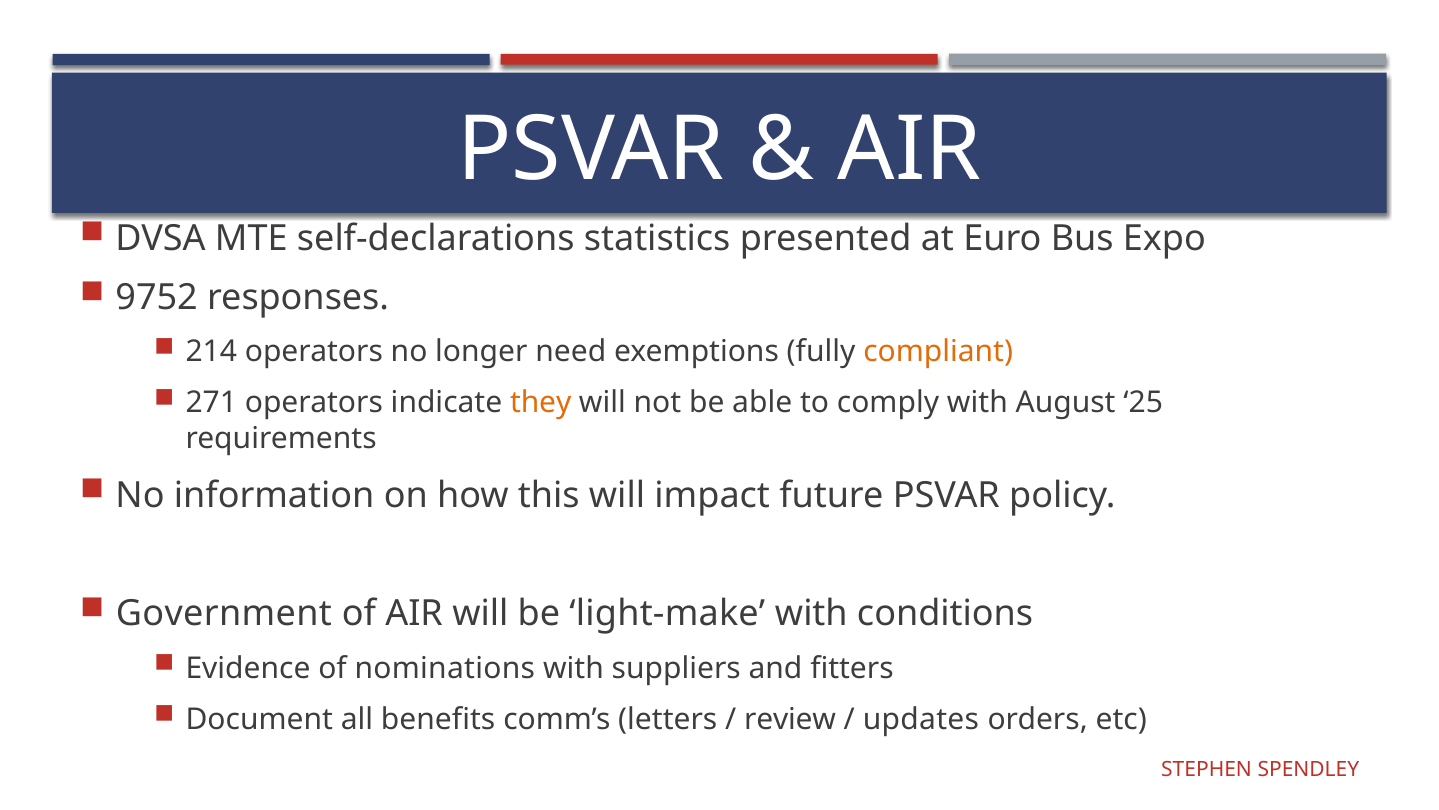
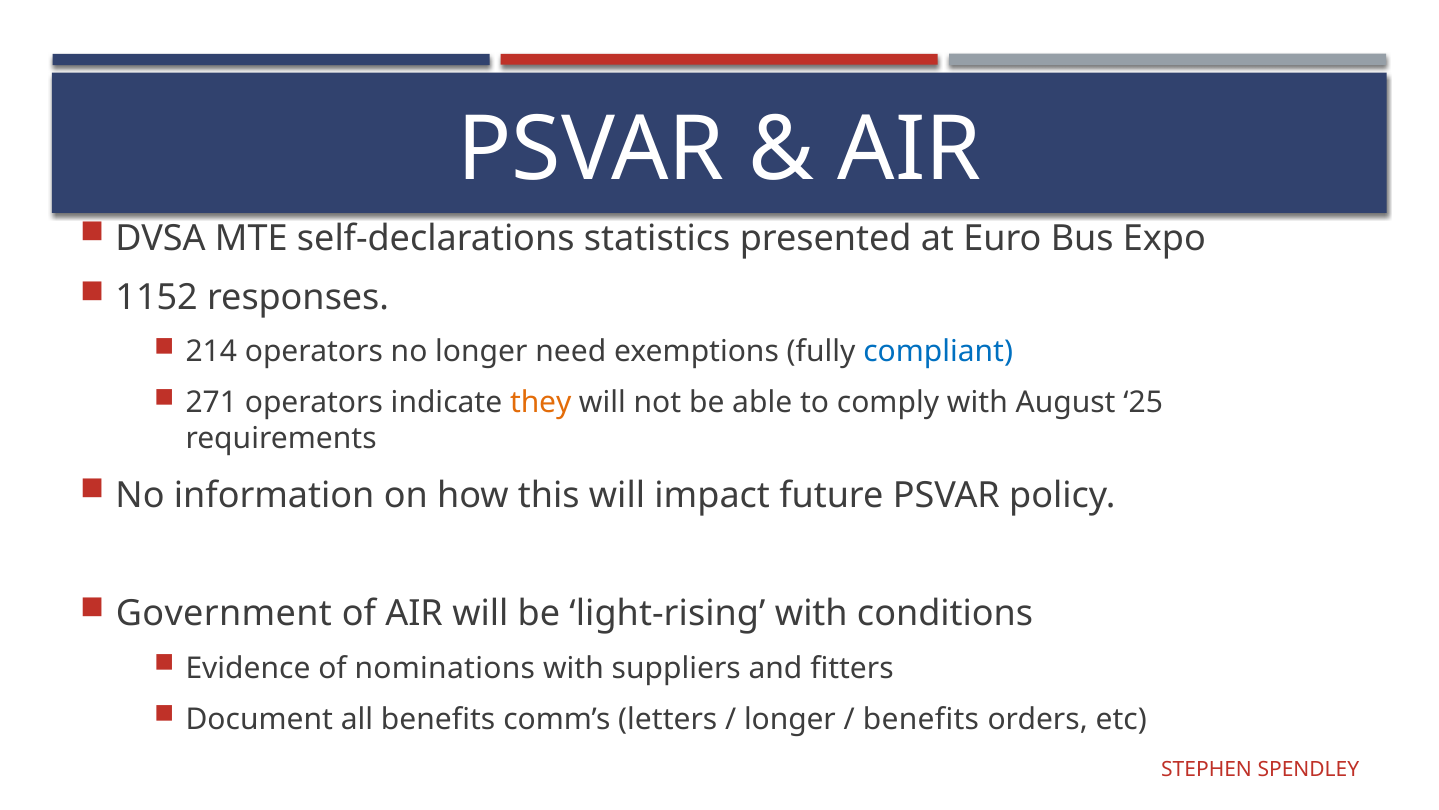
9752: 9752 -> 1152
compliant colour: orange -> blue
light-make: light-make -> light-rising
review at (790, 719): review -> longer
updates at (921, 719): updates -> benefits
